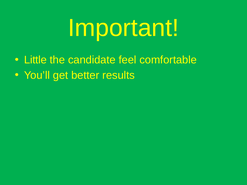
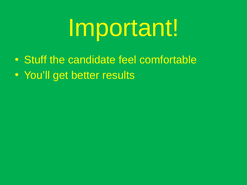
Little: Little -> Stuff
